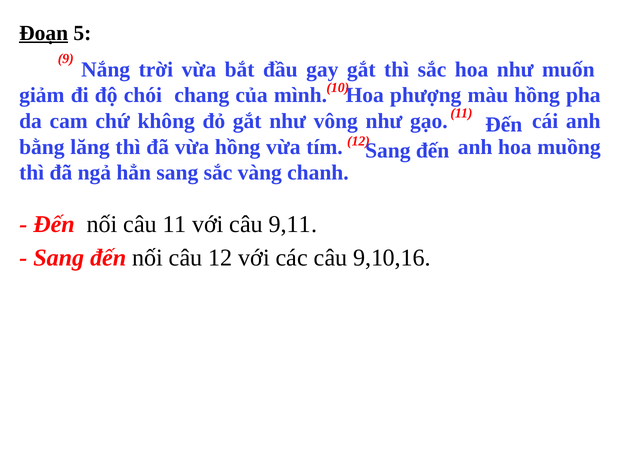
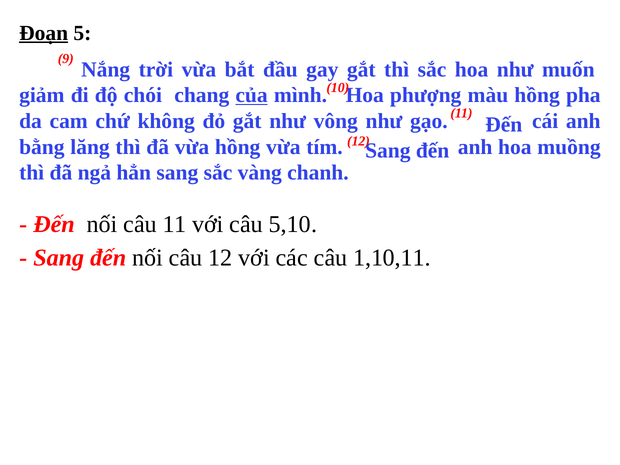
của underline: none -> present
9,11: 9,11 -> 5,10
9,10,16: 9,10,16 -> 1,10,11
